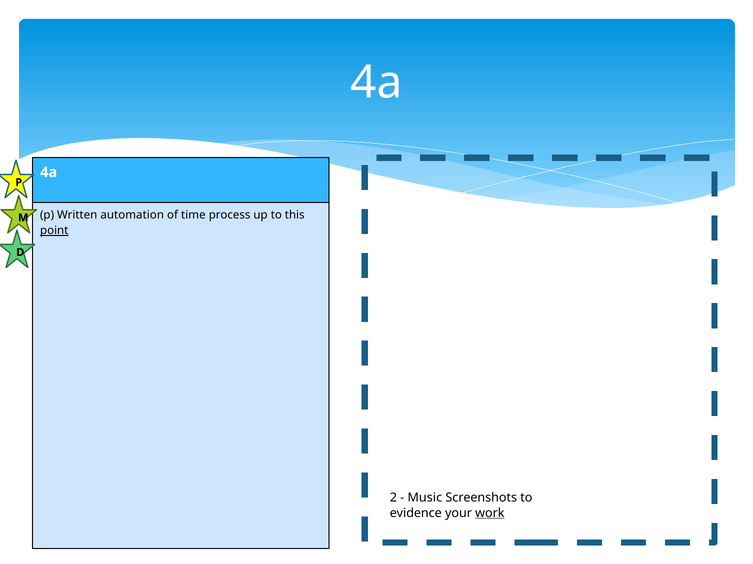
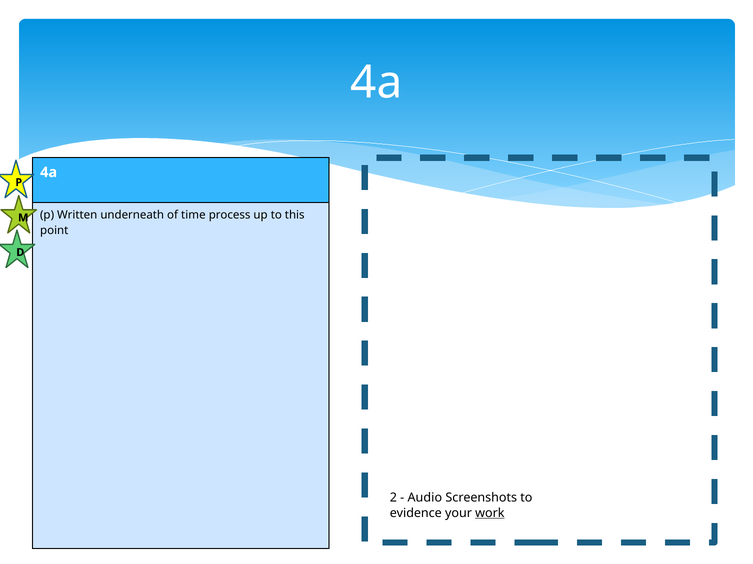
automation: automation -> underneath
point underline: present -> none
Music: Music -> Audio
